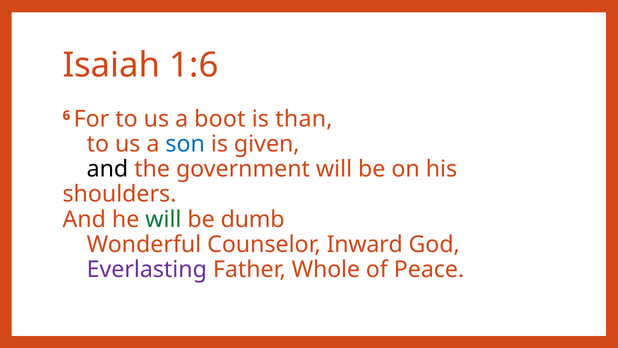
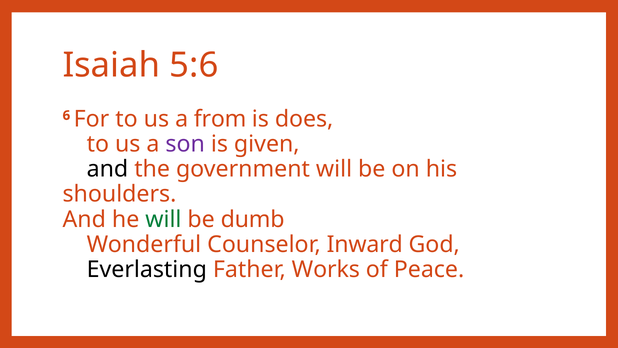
1:6: 1:6 -> 5:6
boot: boot -> from
than: than -> does
son colour: blue -> purple
Everlasting colour: purple -> black
Whole: Whole -> Works
